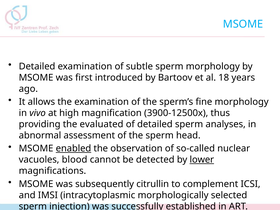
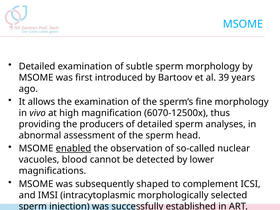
18: 18 -> 39
3900-12500x: 3900-12500x -> 6070-12500x
evaluated: evaluated -> producers
lower underline: present -> none
citrullin: citrullin -> shaped
